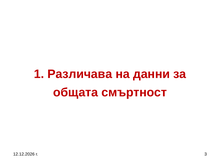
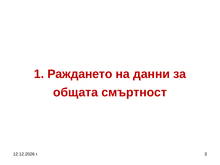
Различава: Различава -> Раждането
